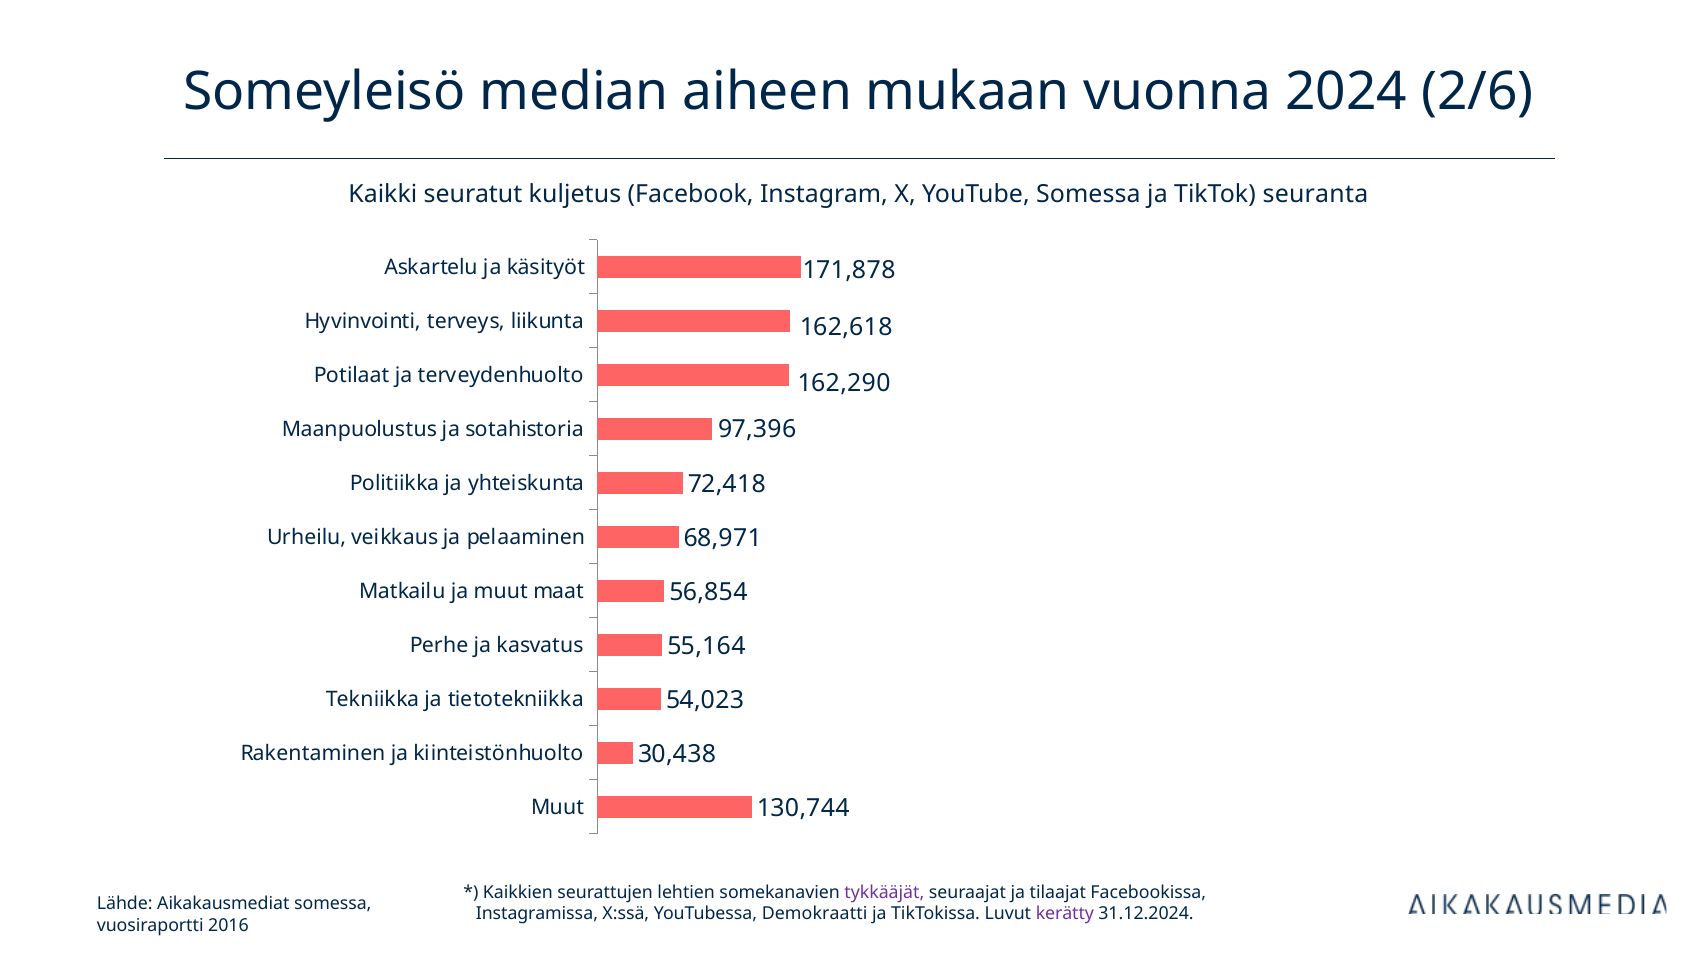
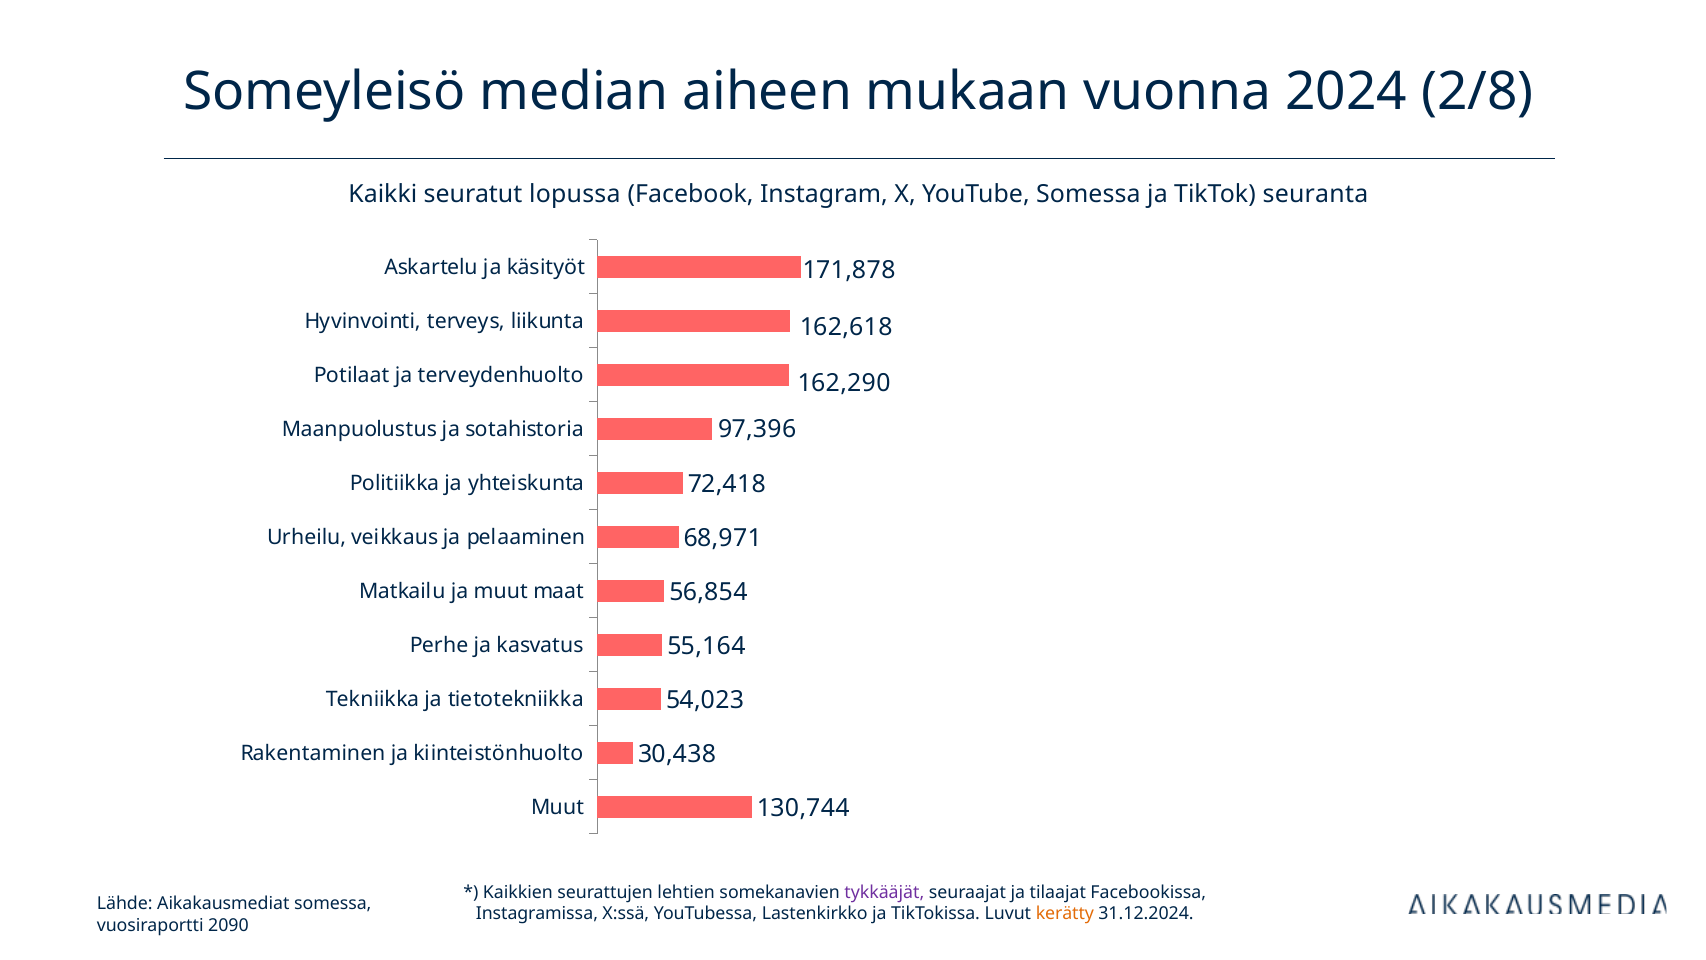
2/6: 2/6 -> 2/8
kuljetus: kuljetus -> lopussa
Demokraatti: Demokraatti -> Lastenkirkko
kerätty colour: purple -> orange
2016: 2016 -> 2090
